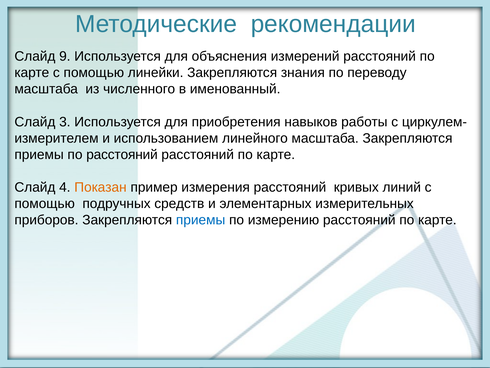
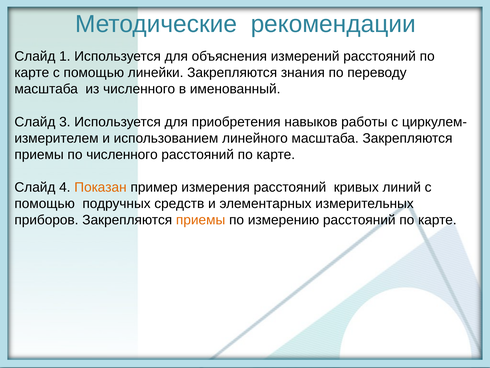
9: 9 -> 1
по расстояний: расстояний -> численного
приемы at (201, 220) colour: blue -> orange
